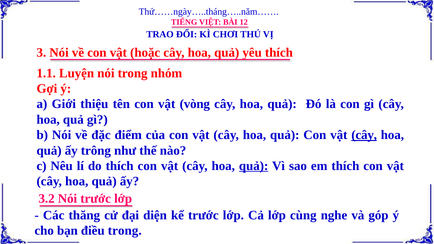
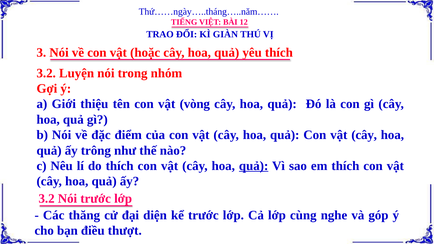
CHƠI: CHƠI -> GIÀN
1.1 at (46, 73): 1.1 -> 3.2
cây at (364, 135) underline: present -> none
điều trong: trong -> thượt
